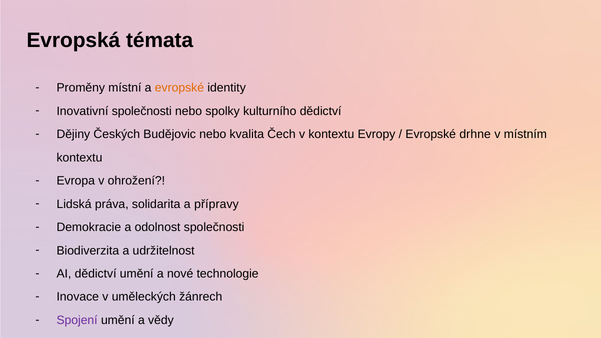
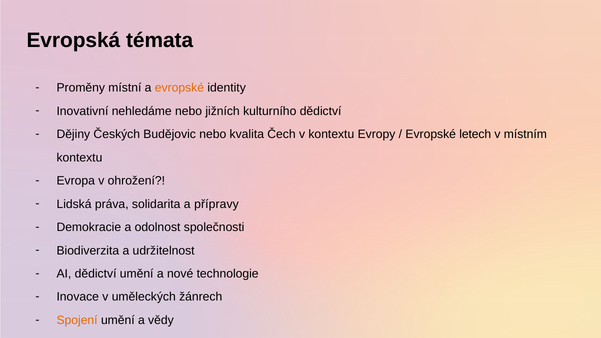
Inovativní společnosti: společnosti -> nehledáme
spolky: spolky -> jižních
drhne: drhne -> letech
Spojení colour: purple -> orange
